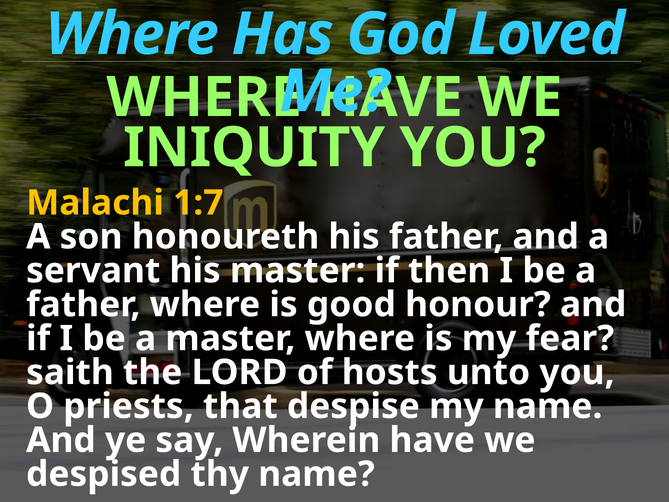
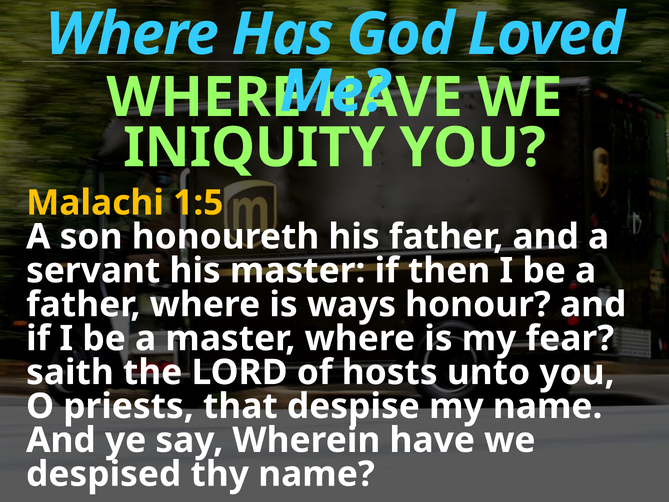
1:7: 1:7 -> 1:5
good: good -> ways
